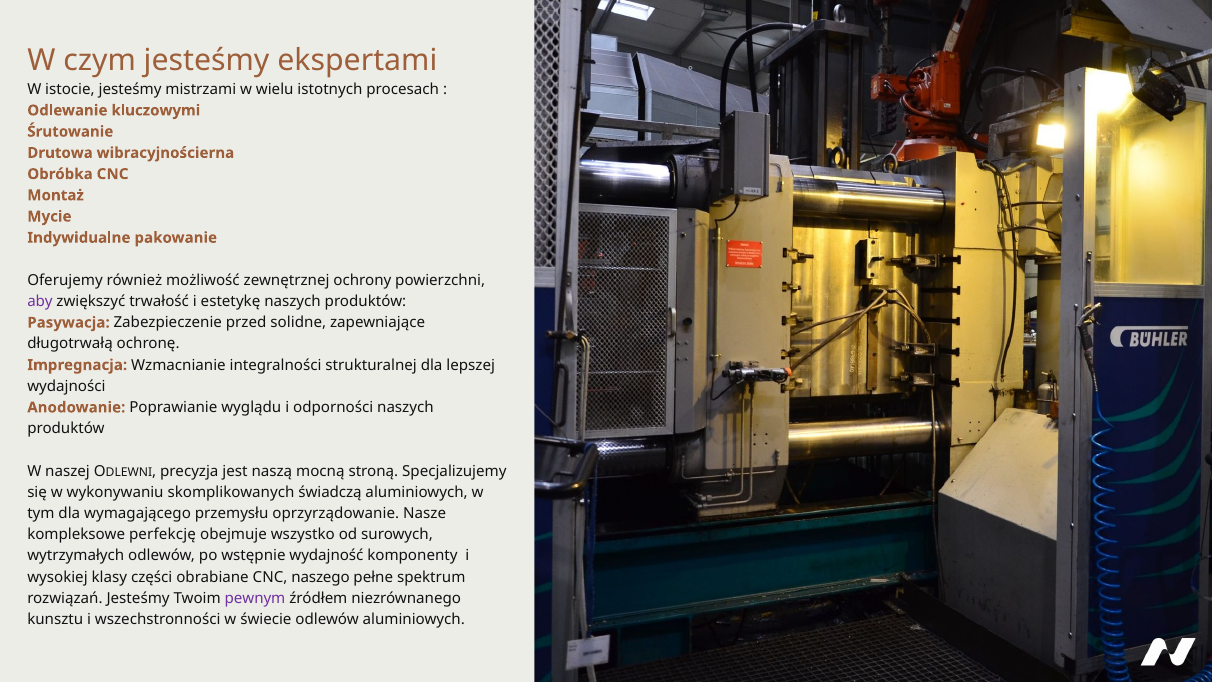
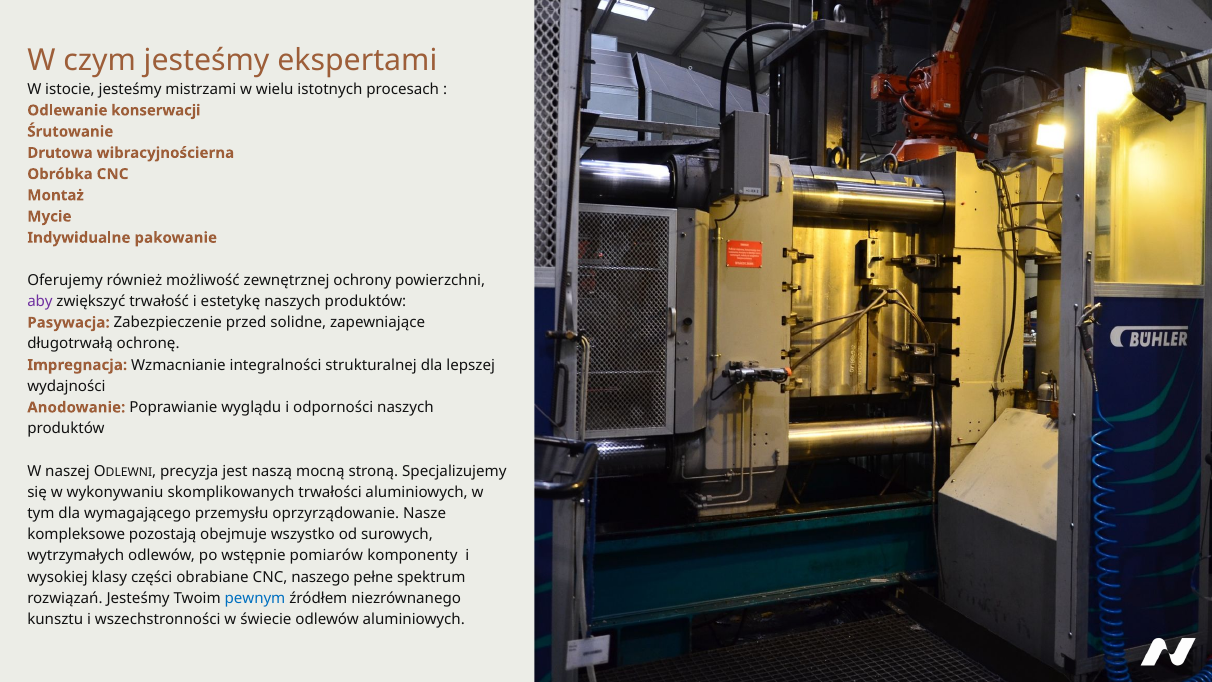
kluczowymi: kluczowymi -> konserwacji
świadczą: świadczą -> trwałości
perfekcję: perfekcję -> pozostają
wydajność: wydajność -> pomiarów
pewnym colour: purple -> blue
